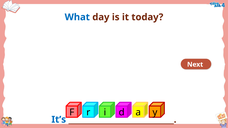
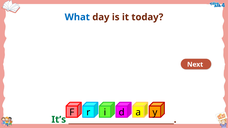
It’s colour: blue -> green
